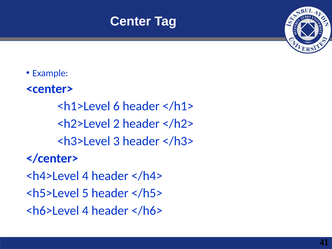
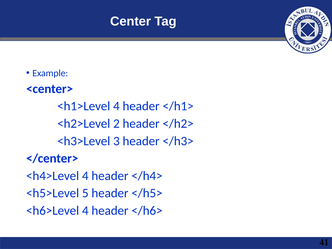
<h1>Level 6: 6 -> 4
